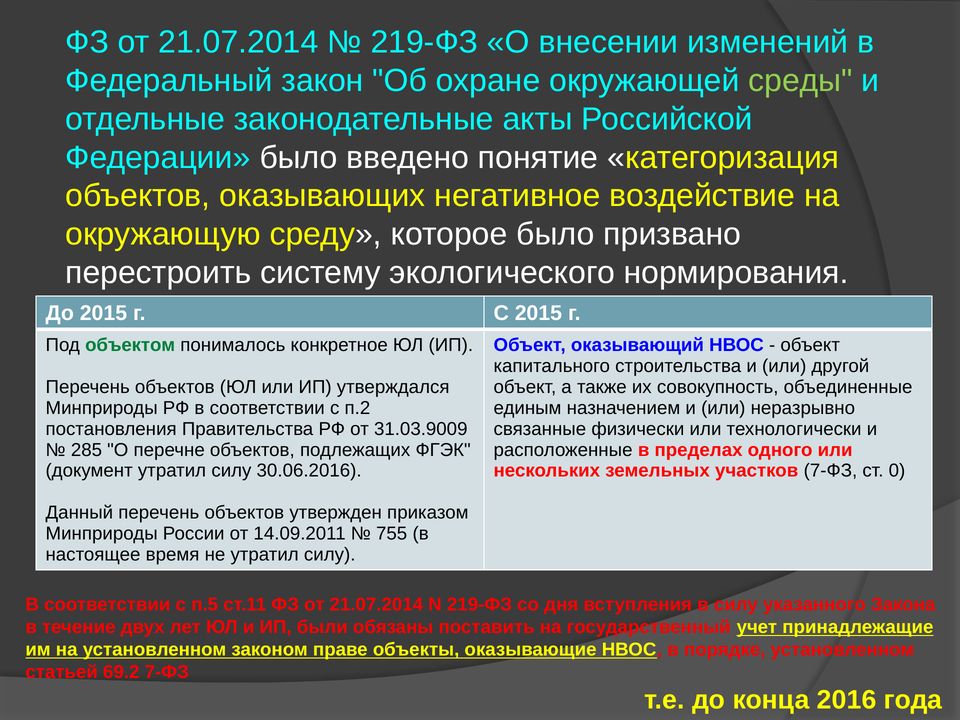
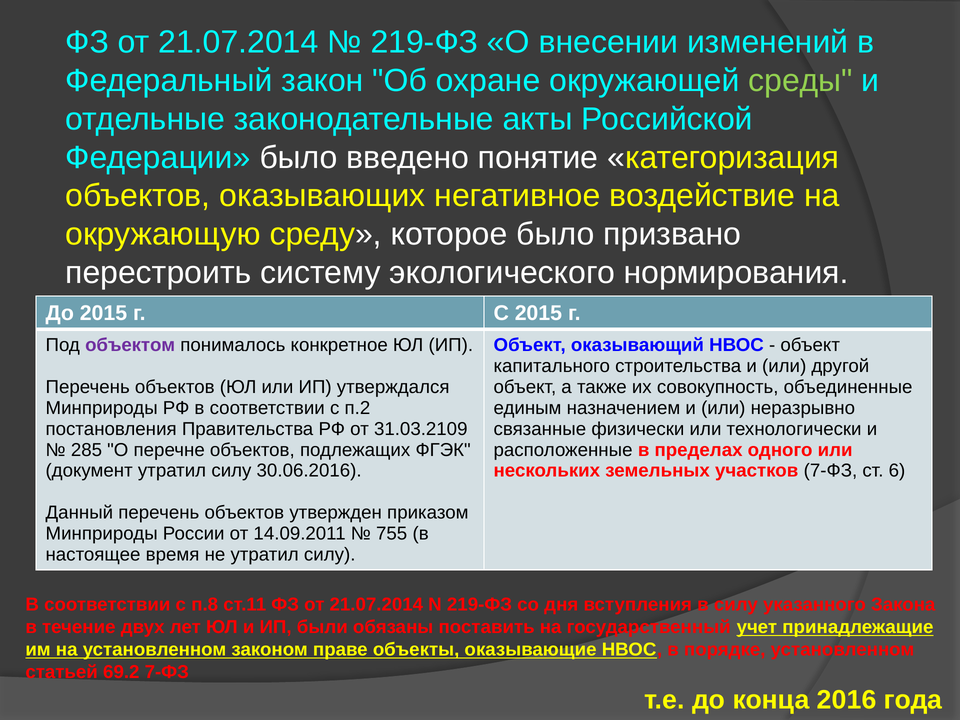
объектом colour: green -> purple
31.03.9009: 31.03.9009 -> 31.03.2109
0: 0 -> 6
п.5: п.5 -> п.8
